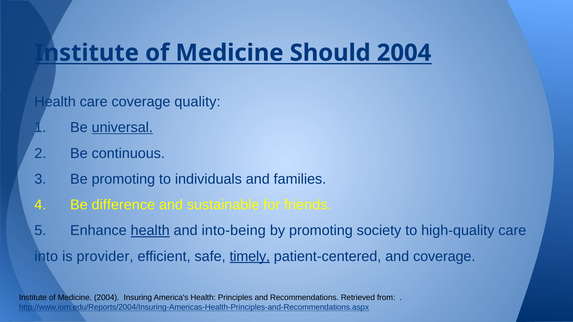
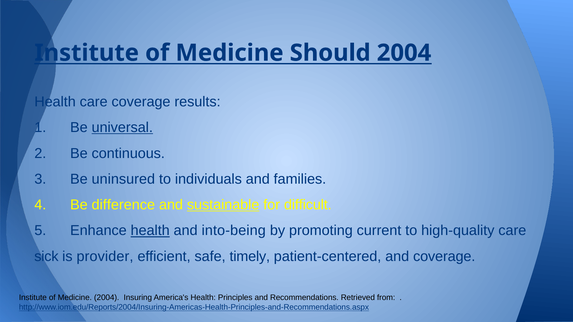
quality: quality -> results
Be promoting: promoting -> uninsured
sustainable underline: none -> present
friends: friends -> difficult
society: society -> current
into: into -> sick
timely underline: present -> none
